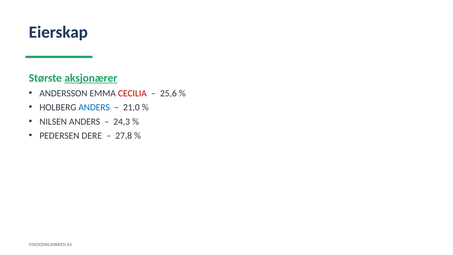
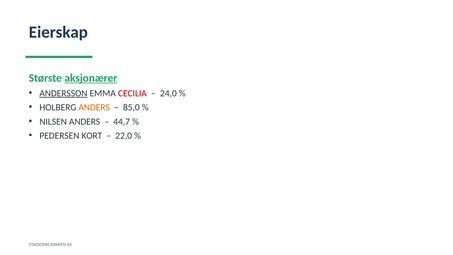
ANDERSSON underline: none -> present
25,6: 25,6 -> 24,0
ANDERS at (94, 107) colour: blue -> orange
21,0: 21,0 -> 85,0
24,3: 24,3 -> 44,7
DERE: DERE -> KORT
27,8: 27,8 -> 22,0
